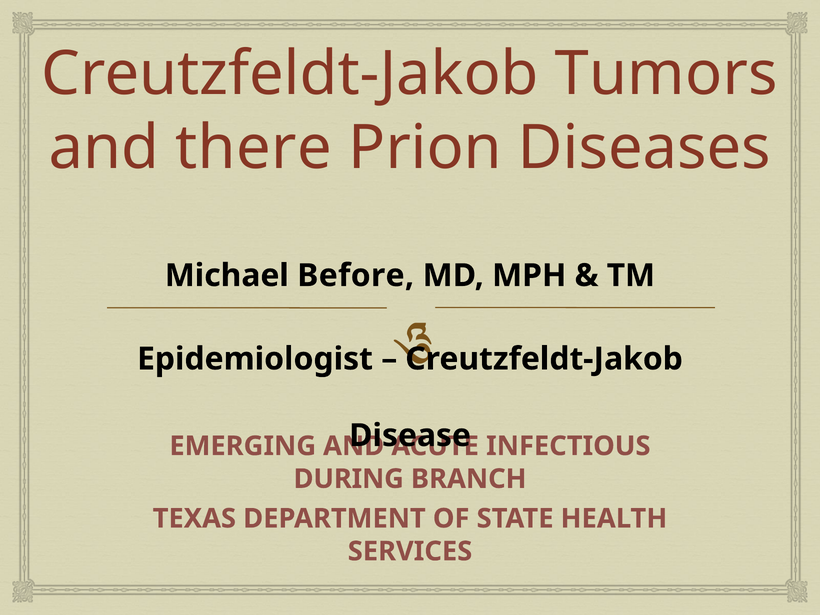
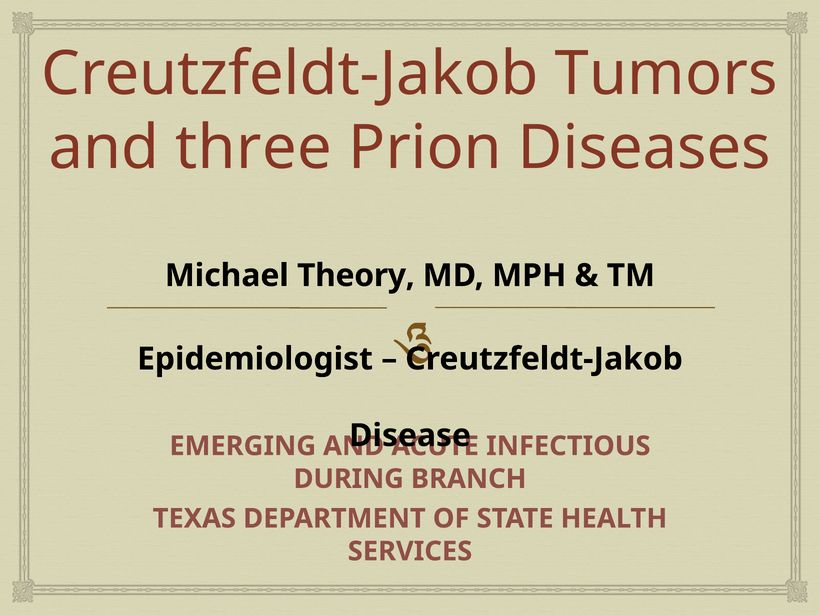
there: there -> three
Before: Before -> Theory
